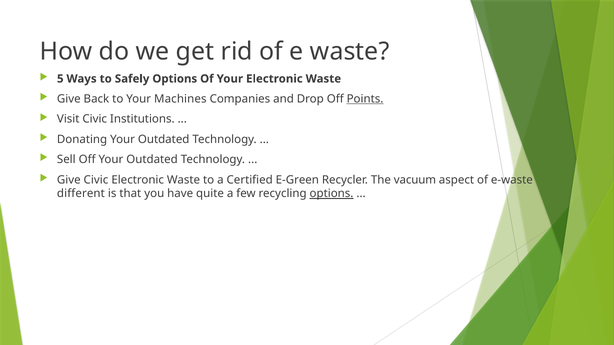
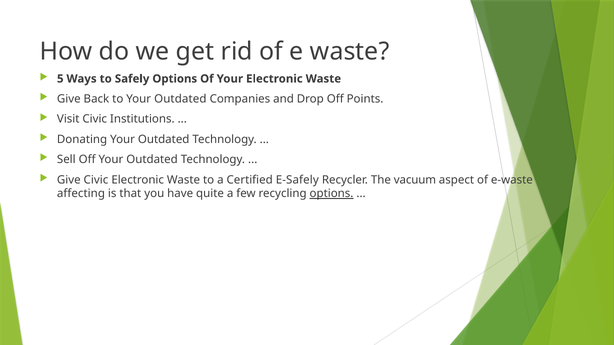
to Your Machines: Machines -> Outdated
Points underline: present -> none
E-Green: E-Green -> E-Safely
different: different -> affecting
